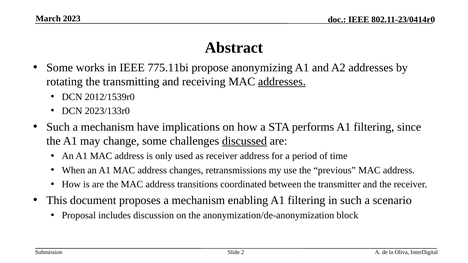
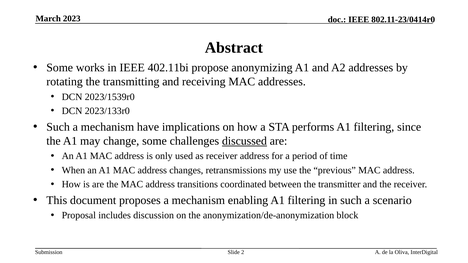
775.11bi: 775.11bi -> 402.11bi
addresses at (282, 82) underline: present -> none
2012/1539r0: 2012/1539r0 -> 2023/1539r0
